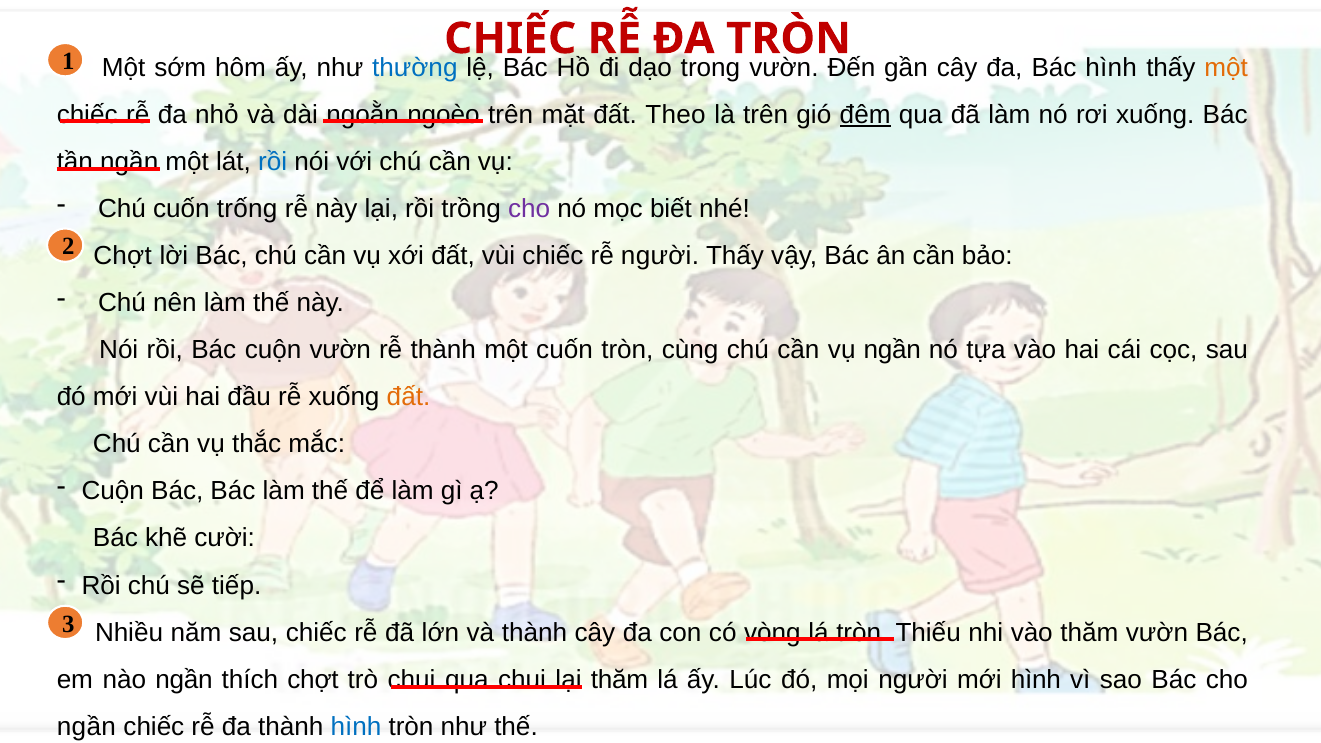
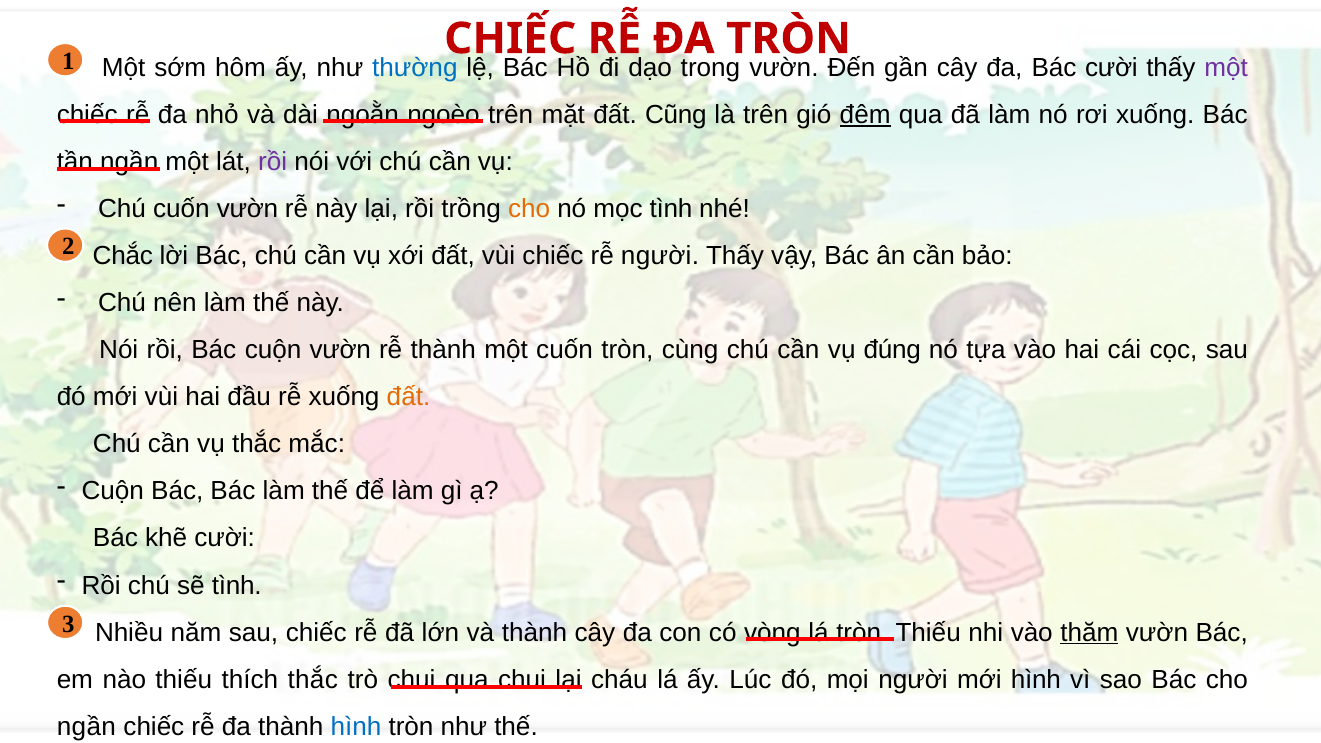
Bác hình: hình -> cười
một at (1226, 68) colour: orange -> purple
Theo: Theo -> Cũng
rồi at (273, 162) colour: blue -> purple
cuốn trống: trống -> vườn
cho at (529, 209) colour: purple -> orange
mọc biết: biết -> tình
Chợt at (123, 256): Chợt -> Chắc
vụ ngần: ngần -> đúng
sẽ tiếp: tiếp -> tình
thăm at (1089, 632) underline: none -> present
nào ngần: ngần -> thiếu
thích chợt: chợt -> thắc
thăm at (620, 680): thăm -> cháu
